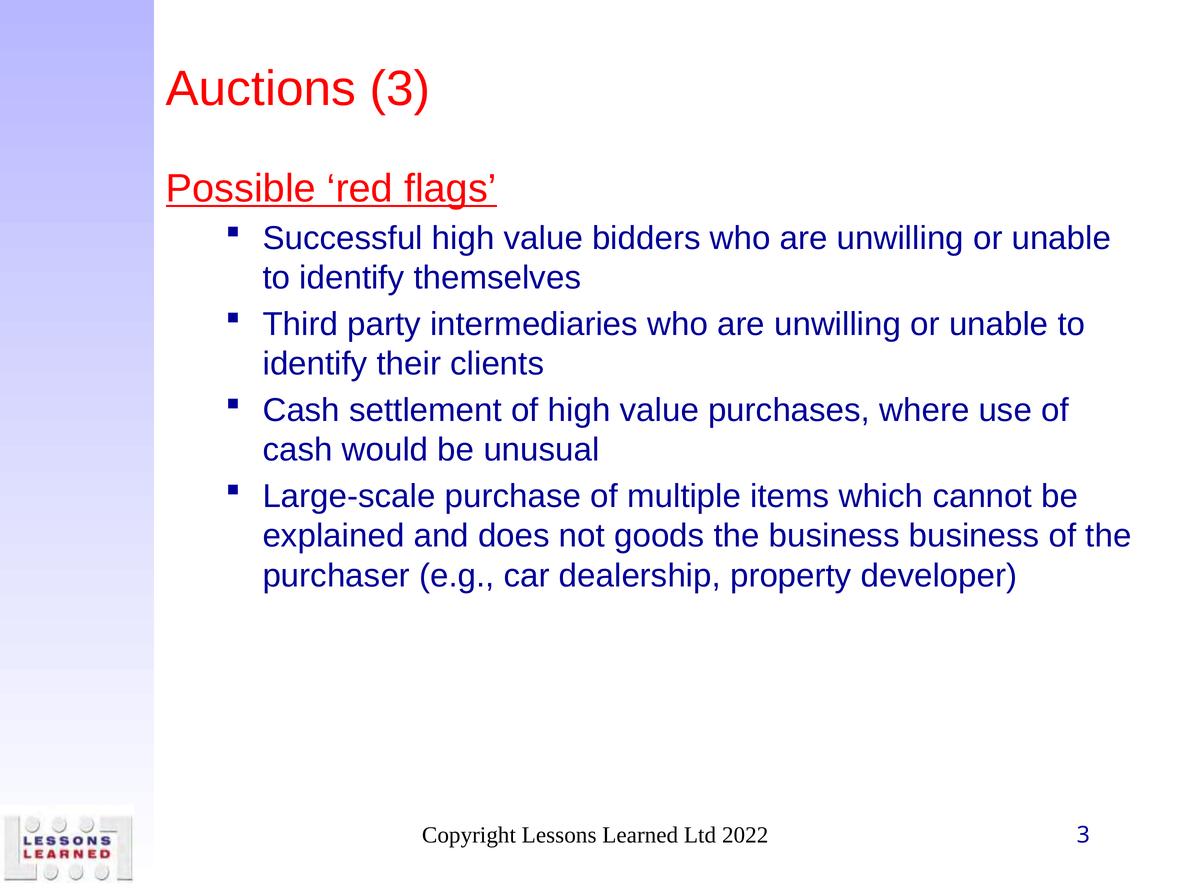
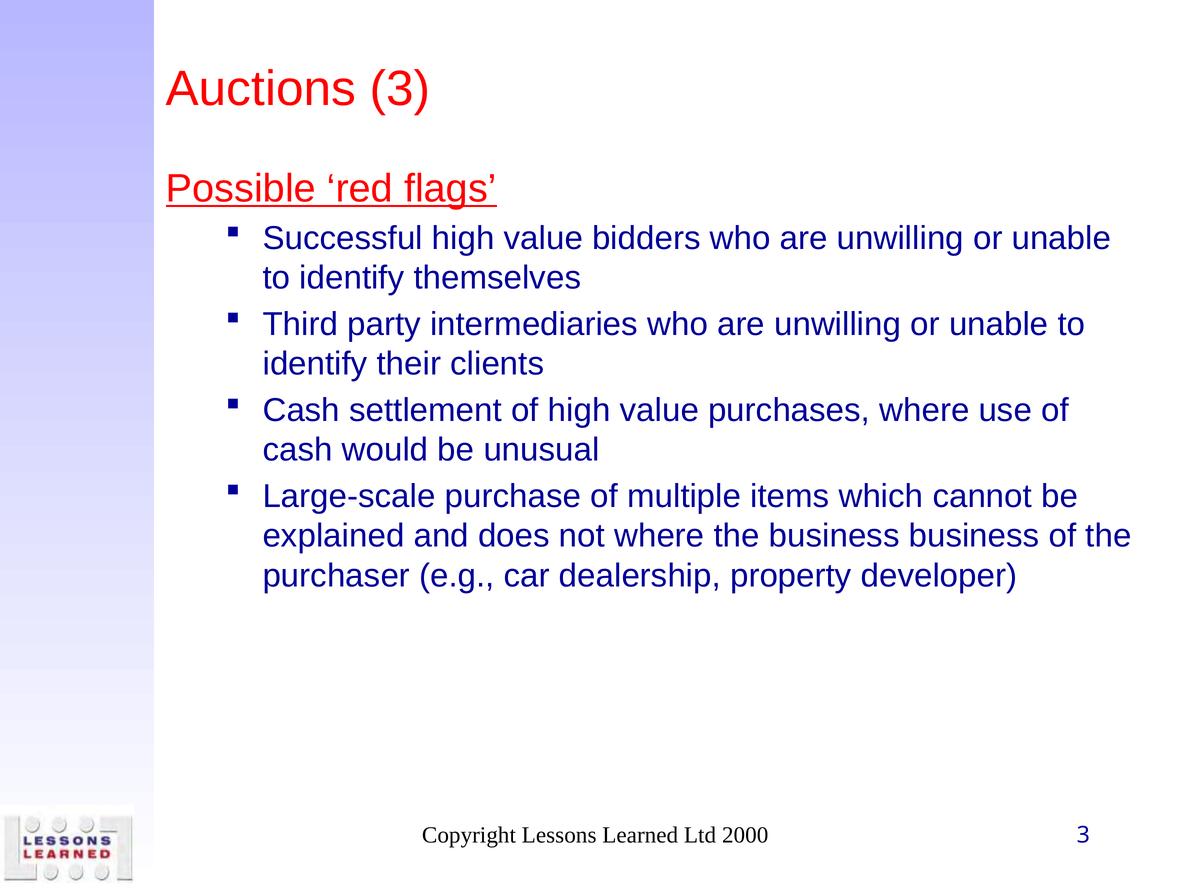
not goods: goods -> where
2022: 2022 -> 2000
